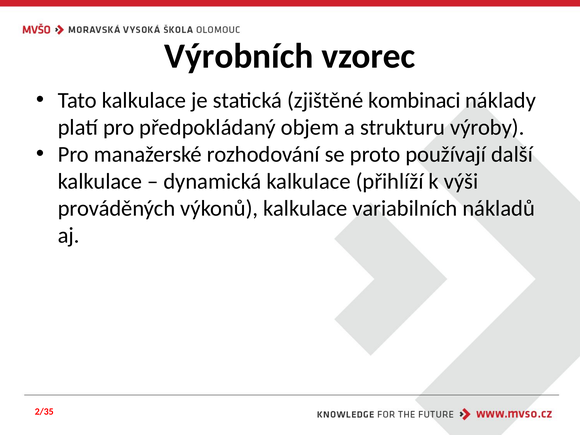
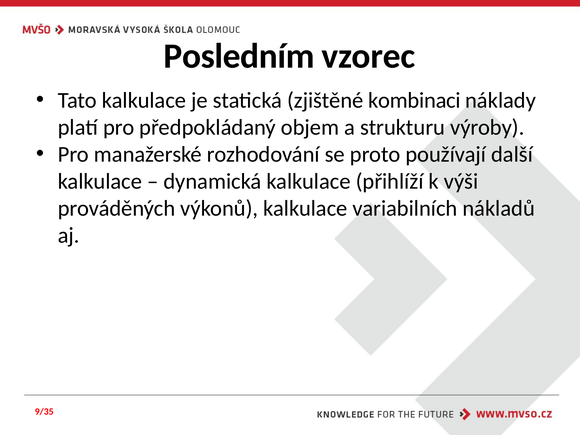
Výrobních: Výrobních -> Posledním
2/35: 2/35 -> 9/35
